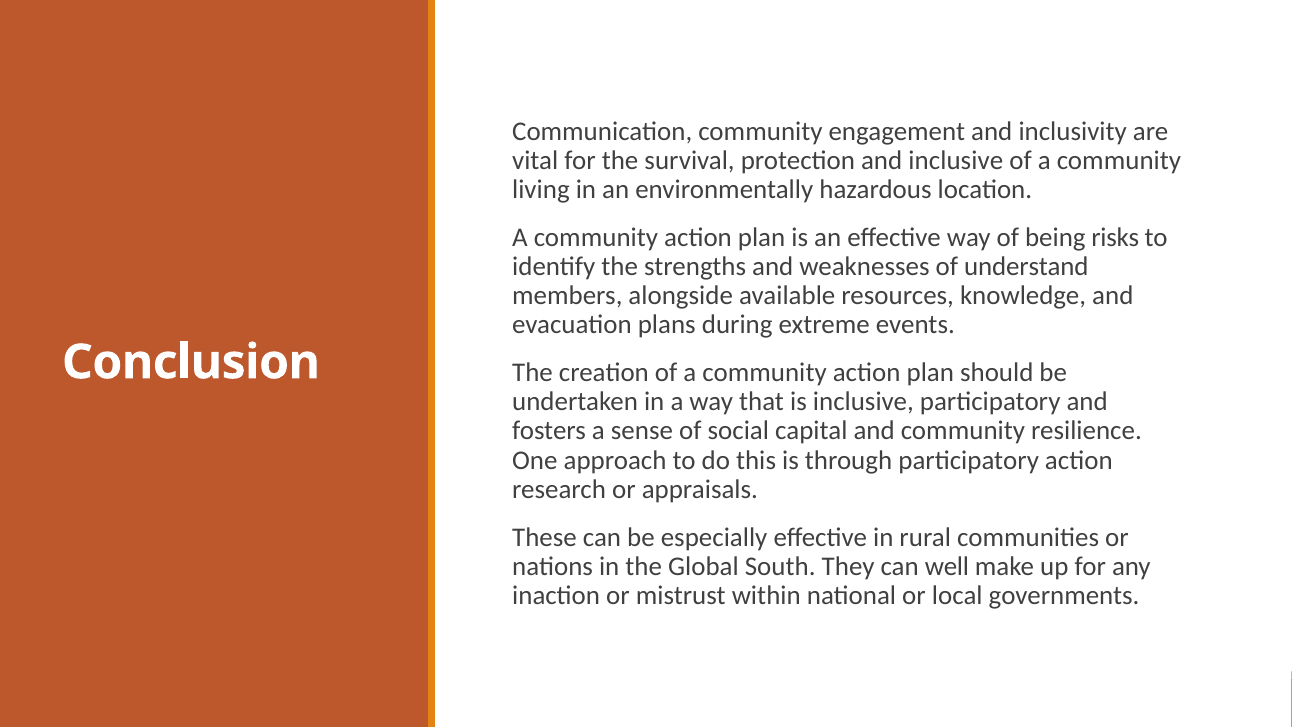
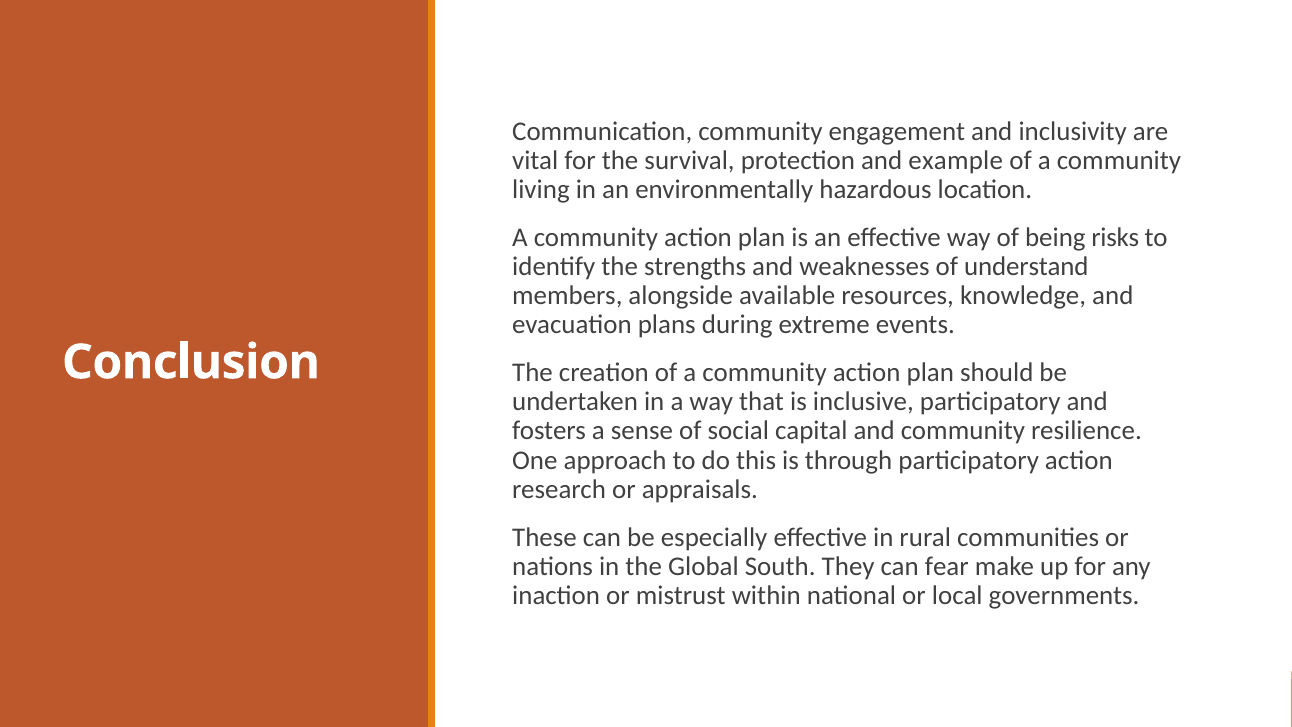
and inclusive: inclusive -> example
well: well -> fear
